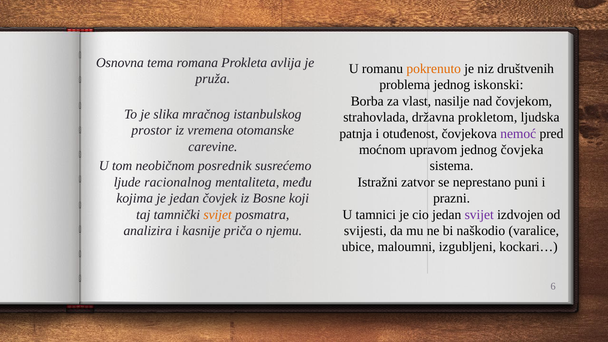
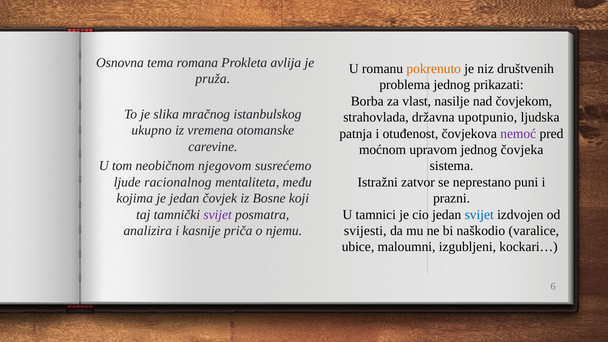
iskonski: iskonski -> prikazati
prokletom: prokletom -> upotpunio
prostor: prostor -> ukupno
posrednik: posrednik -> njegovom
svijet at (218, 215) colour: orange -> purple
svijet at (479, 215) colour: purple -> blue
